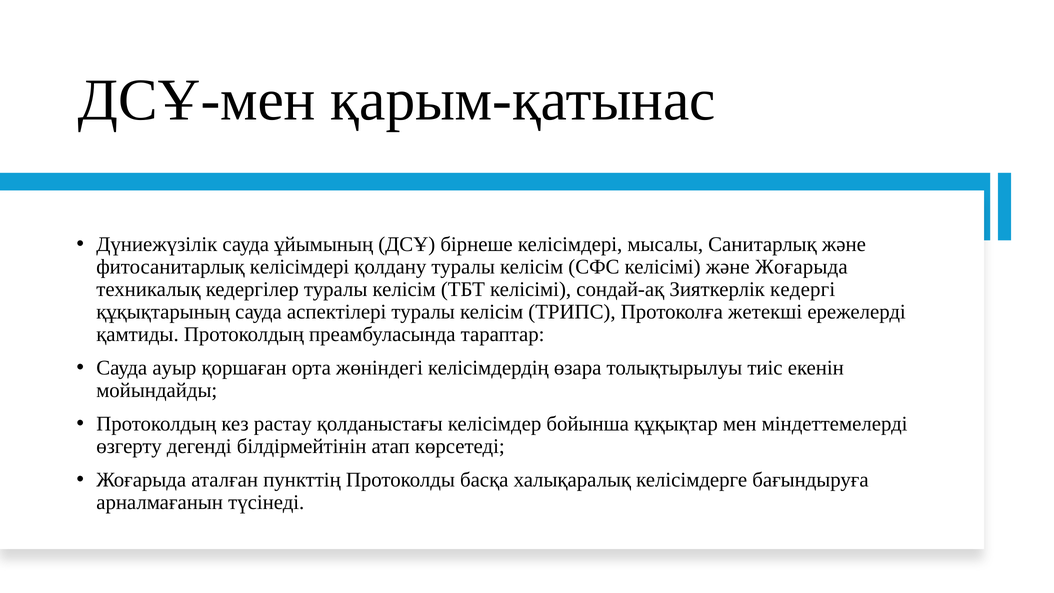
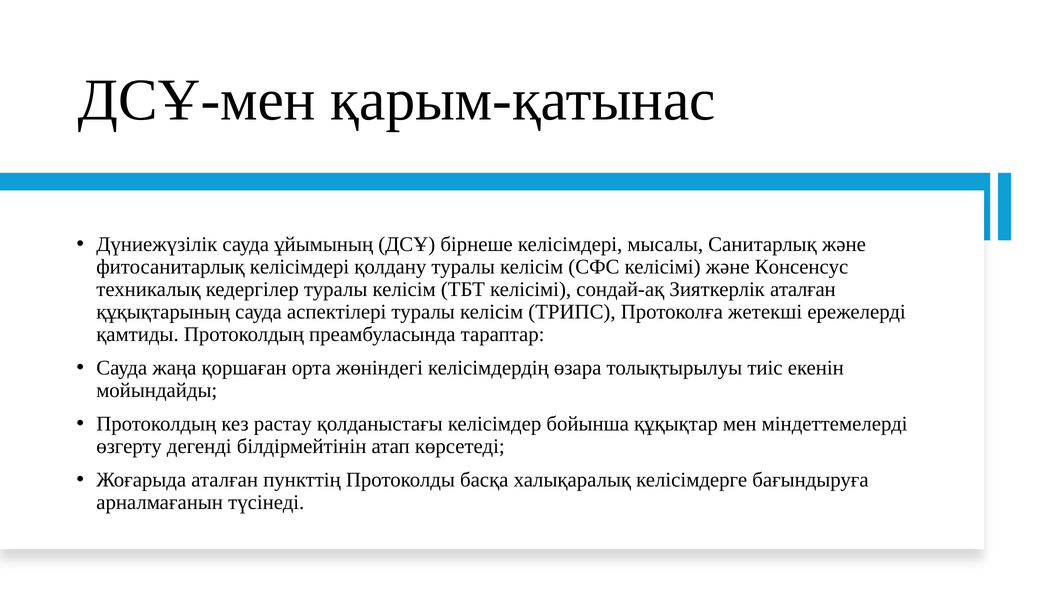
және Жоғарыда: Жоғарыда -> Консенсус
Зияткерлік кедергі: кедергі -> аталған
ауыр: ауыр -> жаңа
